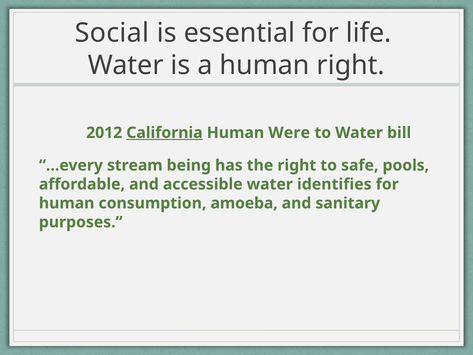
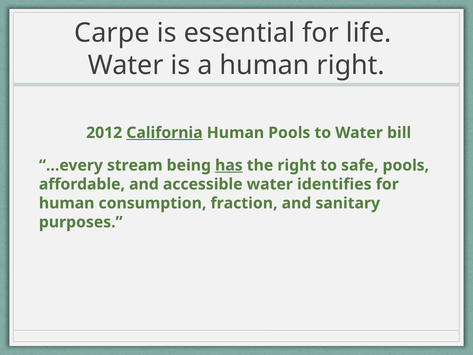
Social: Social -> Carpe
Human Were: Were -> Pools
has underline: none -> present
amoeba: amoeba -> fraction
